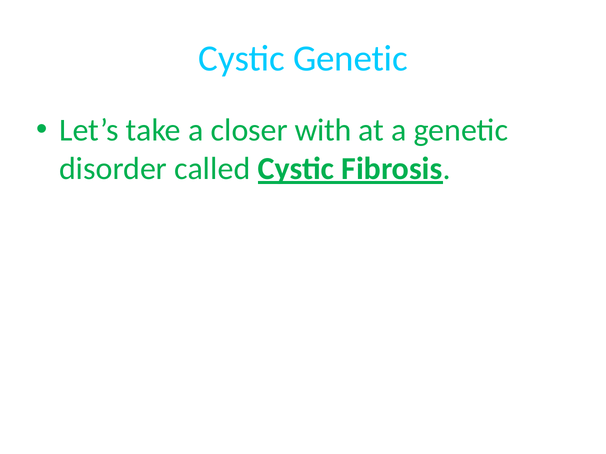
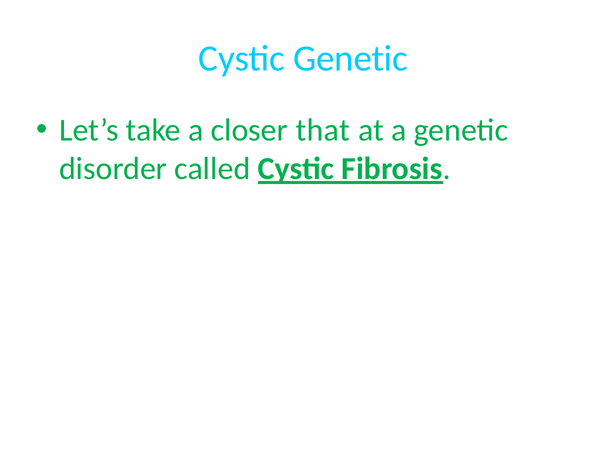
with: with -> that
